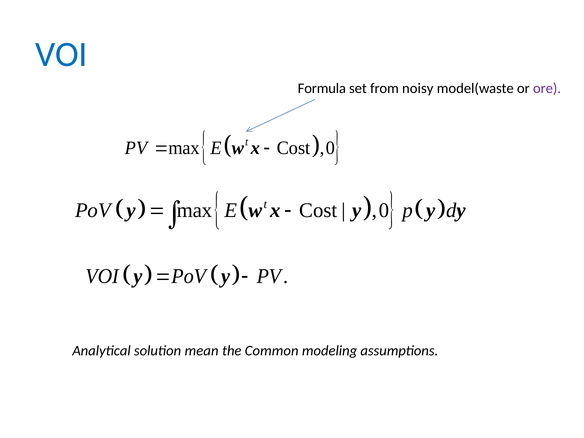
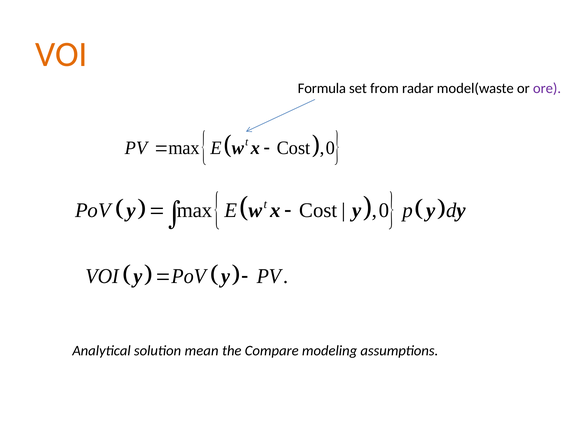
VOI at (61, 54) colour: blue -> orange
noisy: noisy -> radar
Common: Common -> Compare
